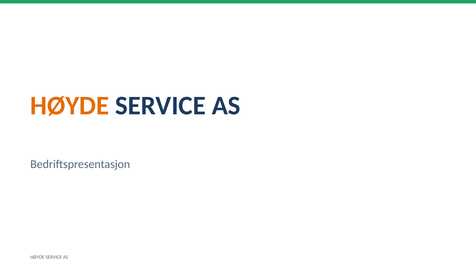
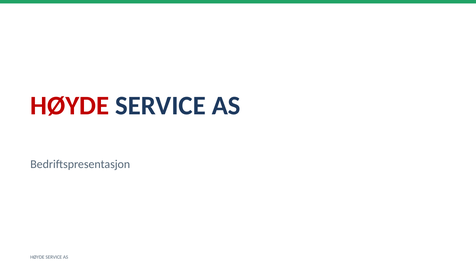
HØYDE at (70, 106) colour: orange -> red
